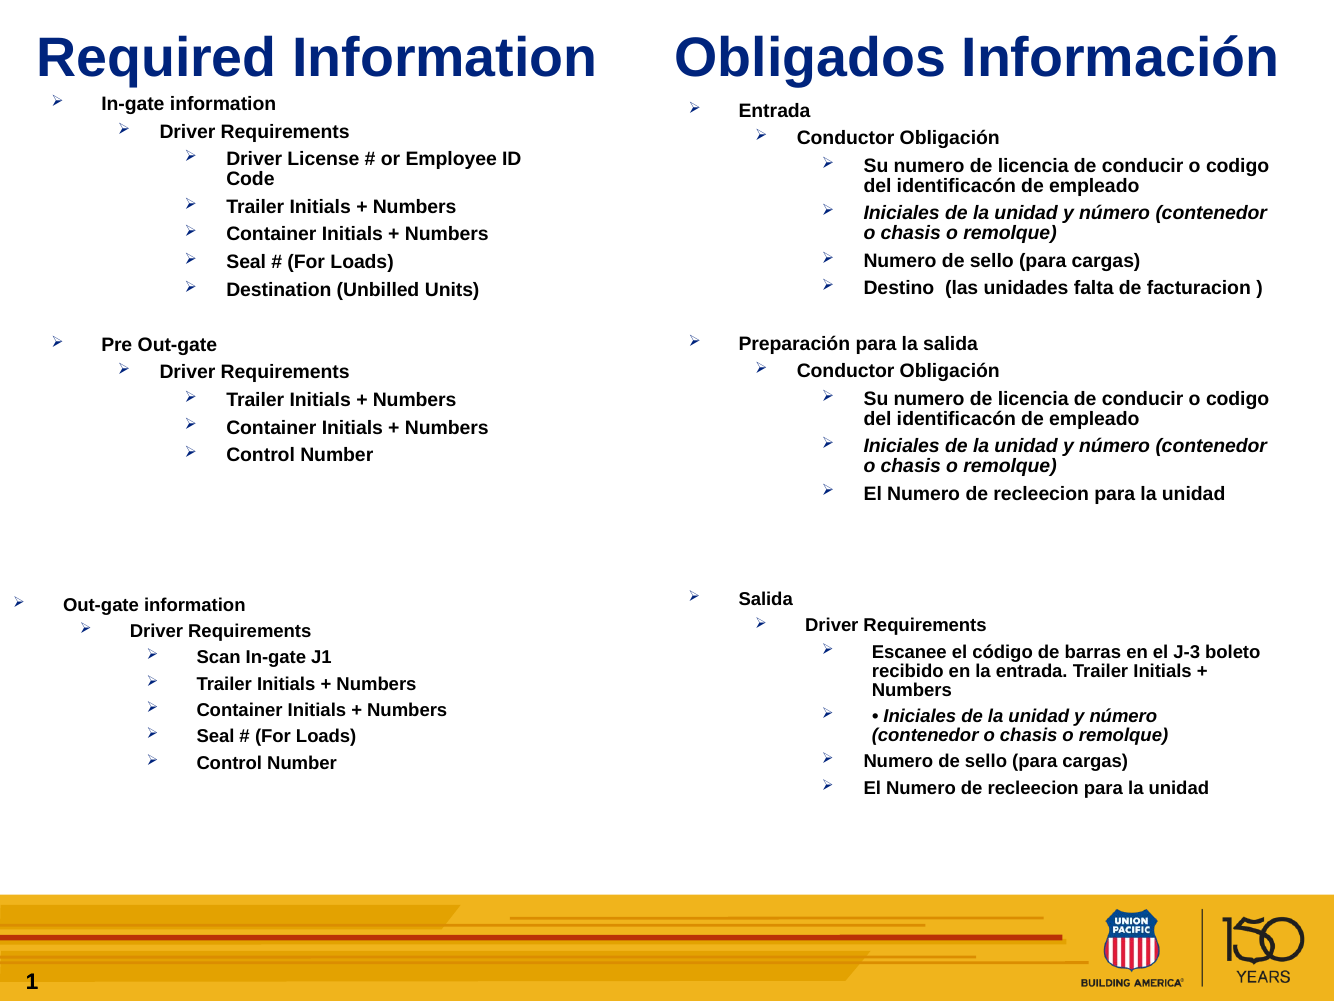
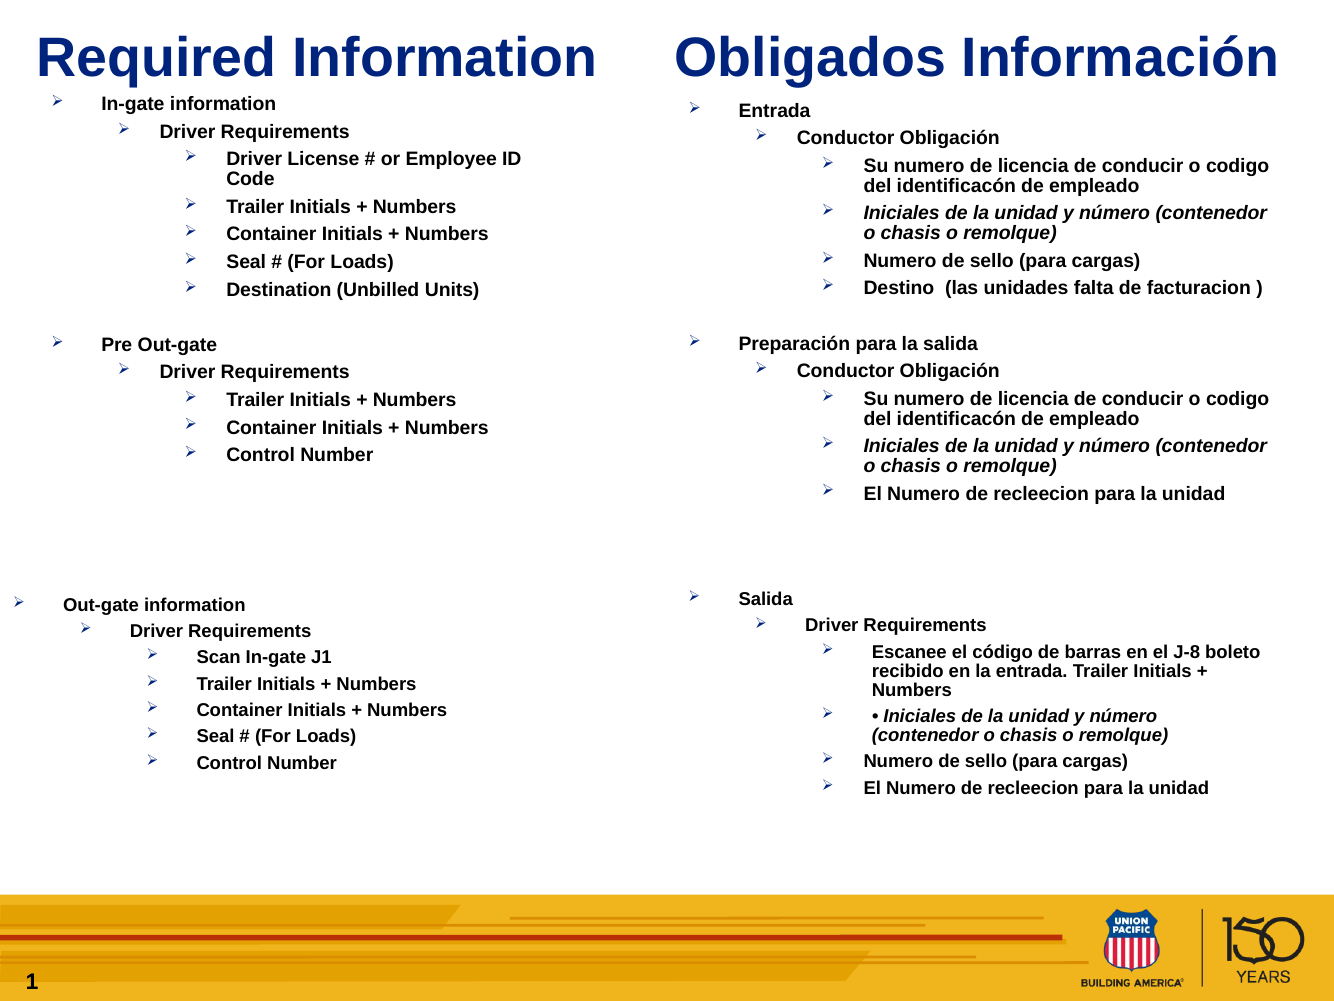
J-3: J-3 -> J-8
